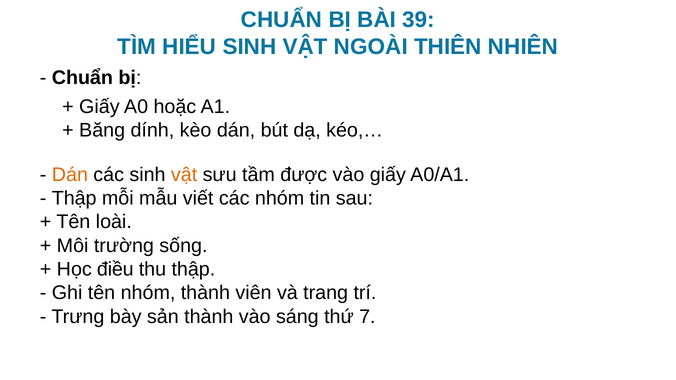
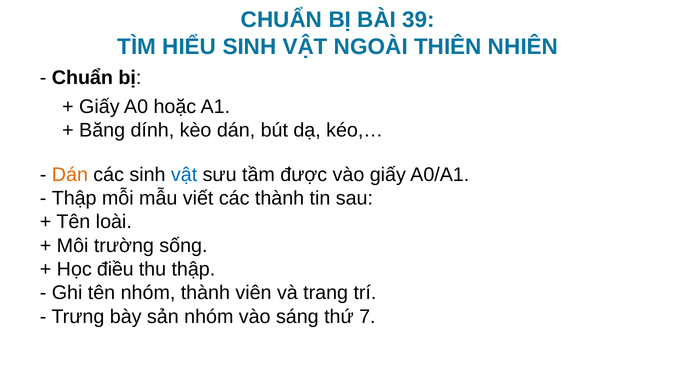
vật at (184, 175) colour: orange -> blue
các nhóm: nhóm -> thành
sản thành: thành -> nhóm
